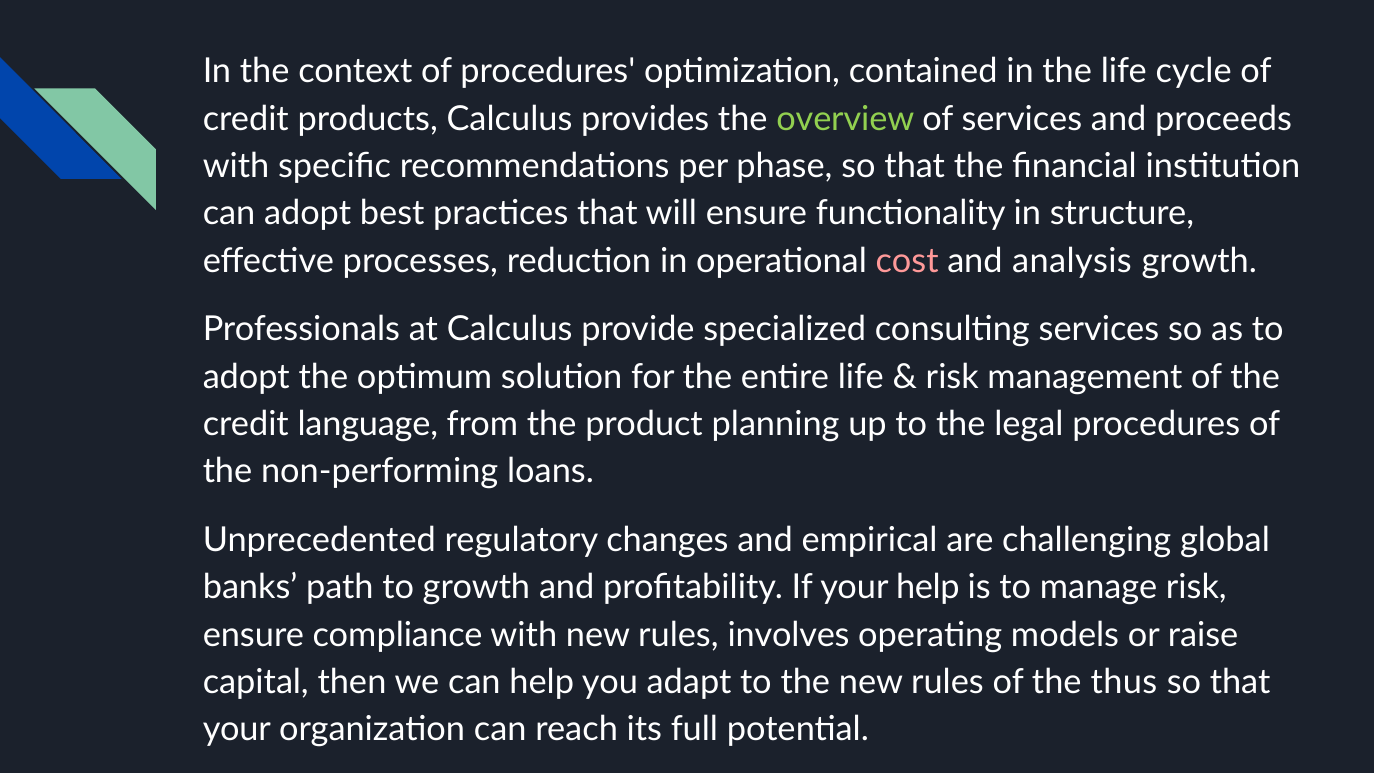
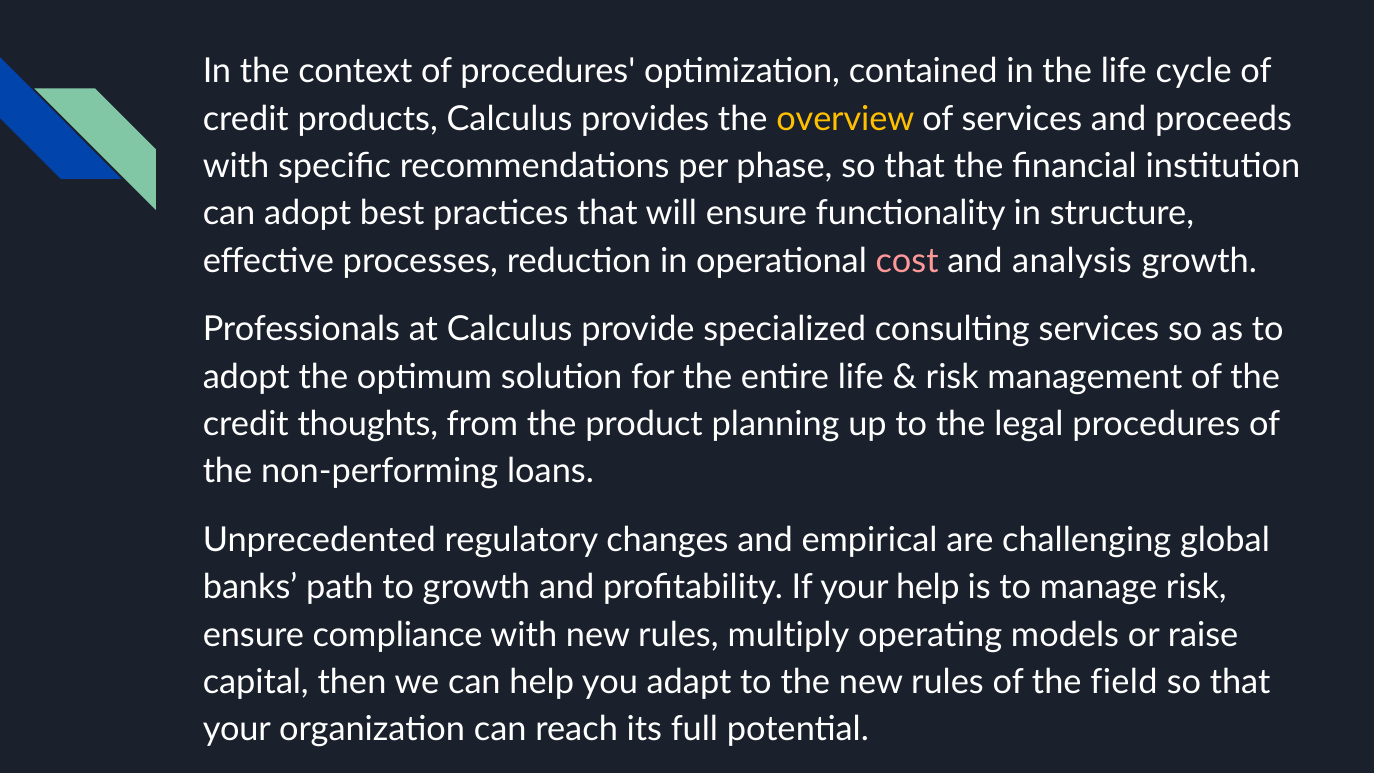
overview colour: light green -> yellow
language: language -> thoughts
involves: involves -> multiply
thus: thus -> field
